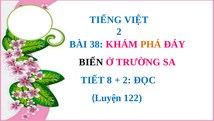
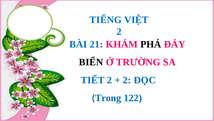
38: 38 -> 21
PHÁ colour: orange -> black
TIẾT 8: 8 -> 2
Luyện: Luyện -> Trong
